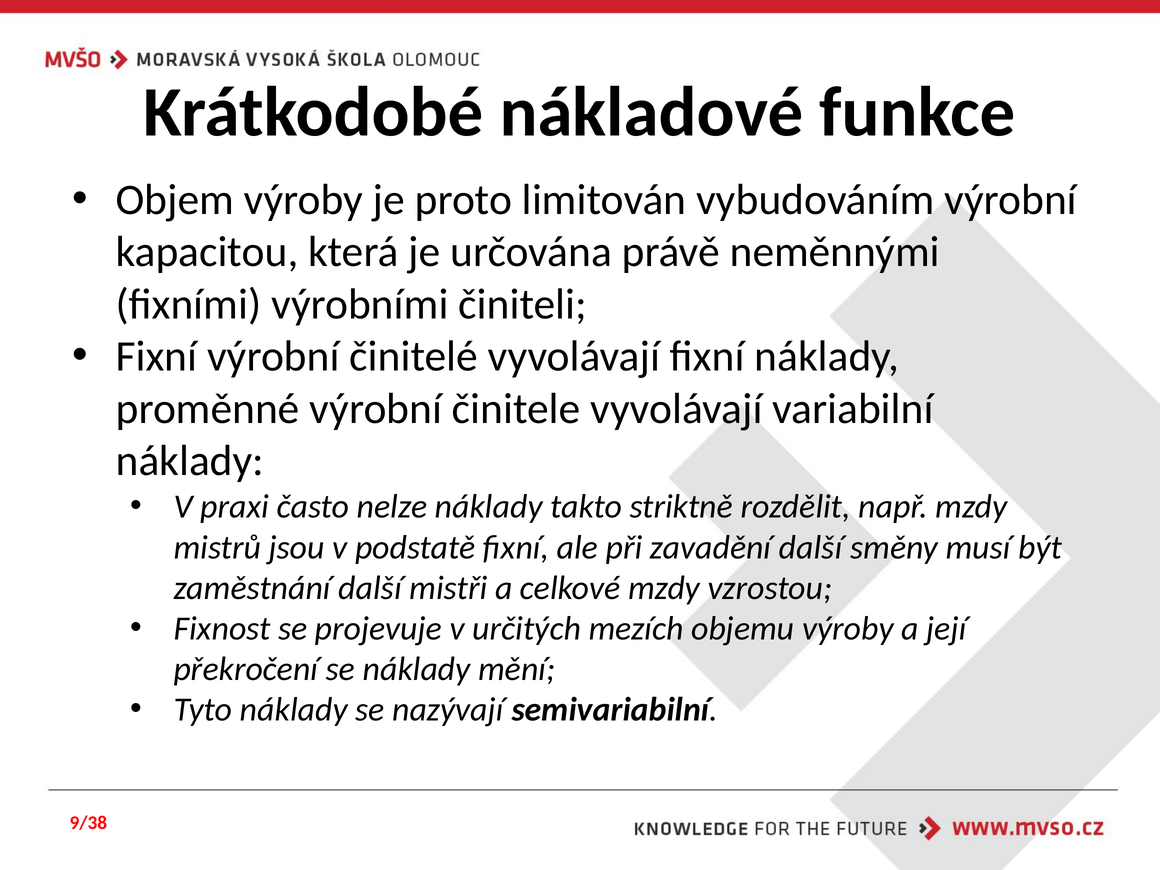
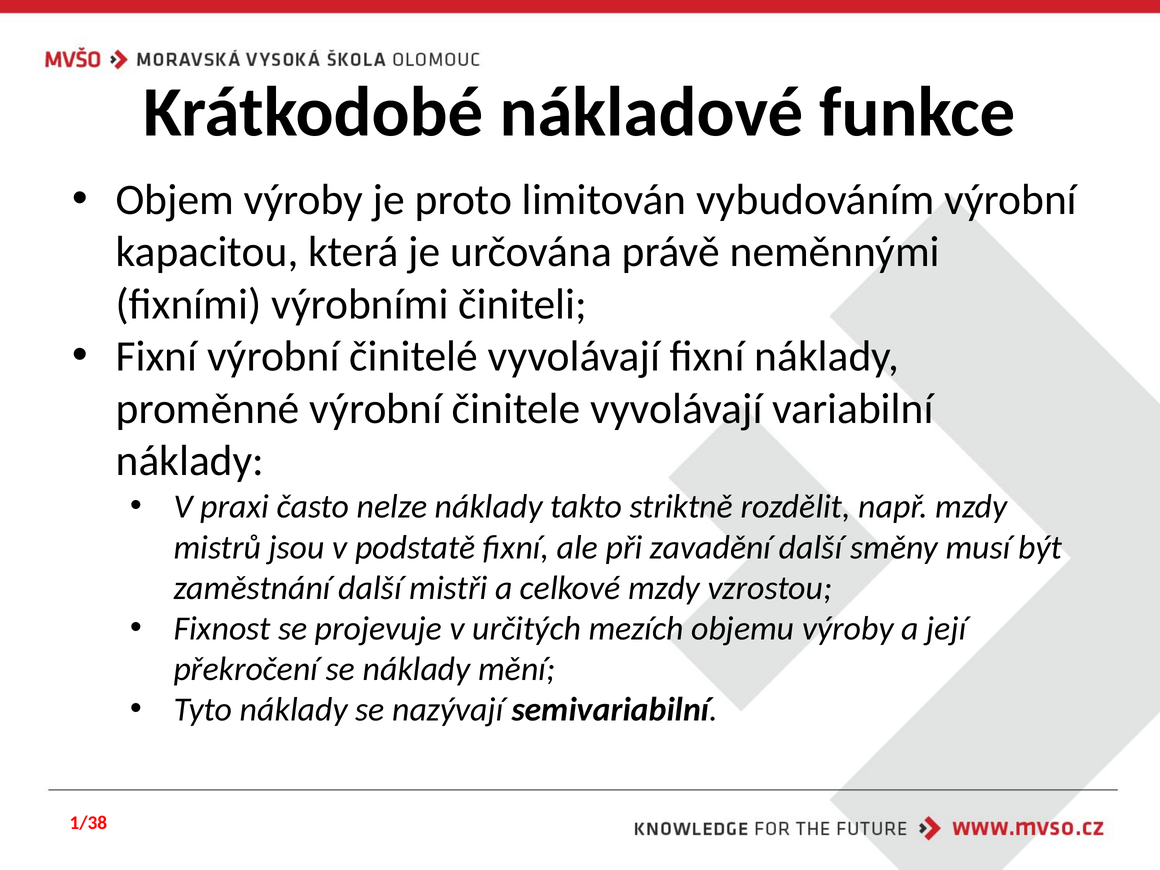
9/38: 9/38 -> 1/38
